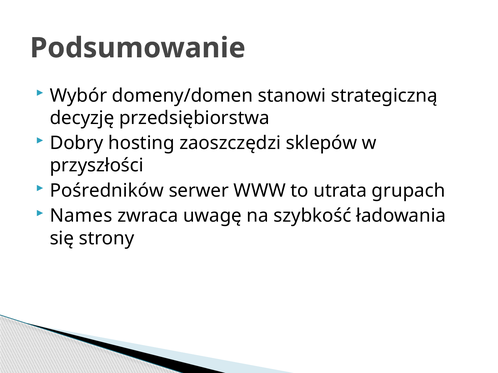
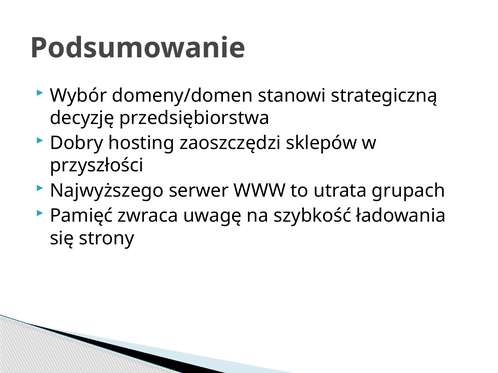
Pośredników: Pośredników -> Najwyższego
Names: Names -> Pamięć
